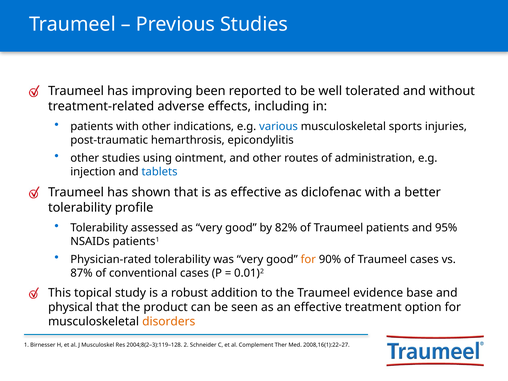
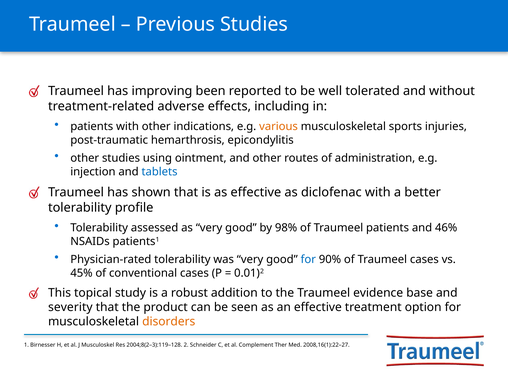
various colour: blue -> orange
82%: 82% -> 98%
95%: 95% -> 46%
for at (308, 259) colour: orange -> blue
87%: 87% -> 45%
physical: physical -> severity
